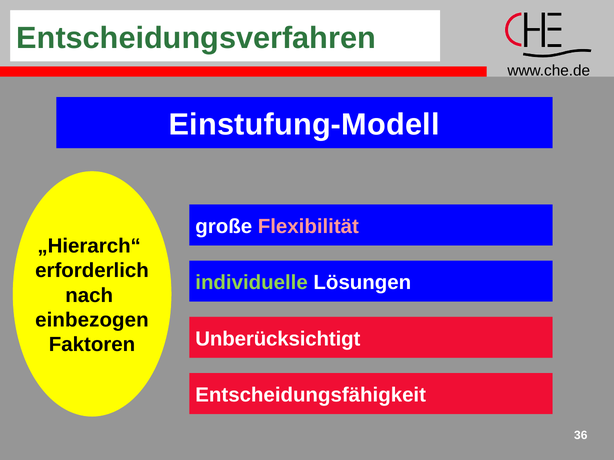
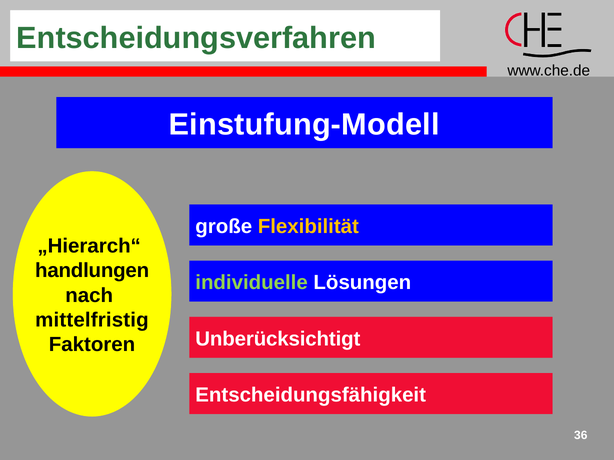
Flexibilität colour: pink -> yellow
erforderlich: erforderlich -> handlungen
einbezogen: einbezogen -> mittelfristig
